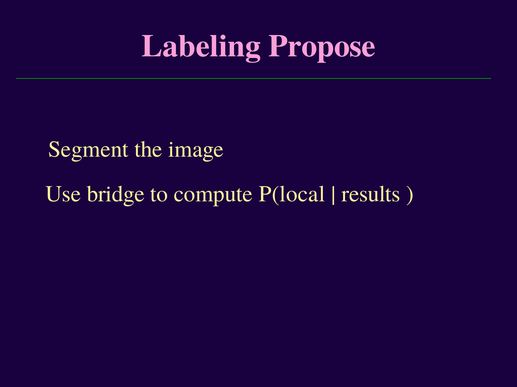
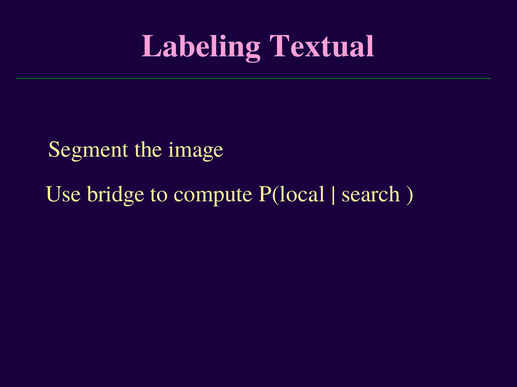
Propose: Propose -> Textual
results: results -> search
